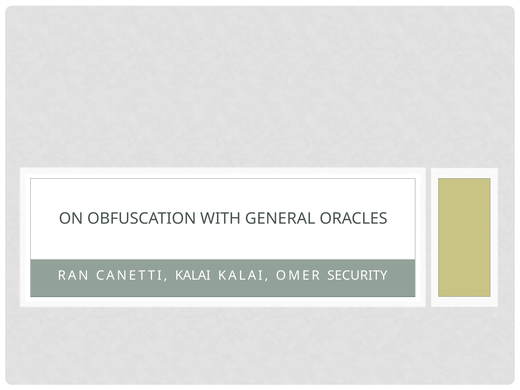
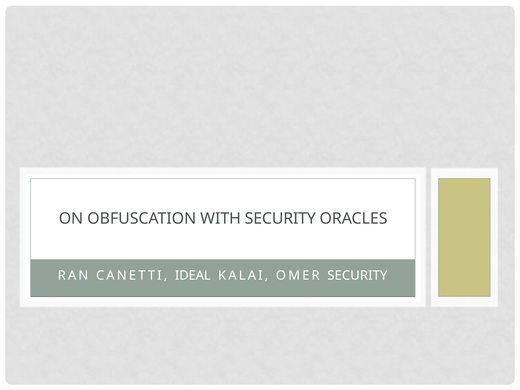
WITH GENERAL: GENERAL -> SECURITY
CANETTI KALAI: KALAI -> IDEAL
